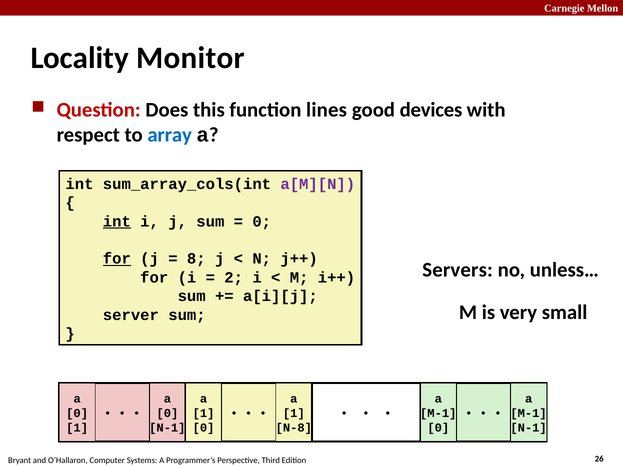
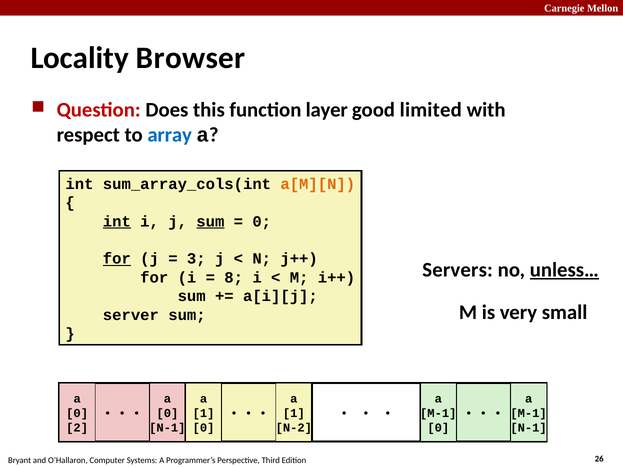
Monitor: Monitor -> Browser
lines: lines -> layer
devices: devices -> limited
a[M][N colour: purple -> orange
sum at (210, 222) underline: none -> present
8: 8 -> 3
unless… underline: none -> present
2: 2 -> 8
1 at (77, 428): 1 -> 2
N-8: N-8 -> N-2
